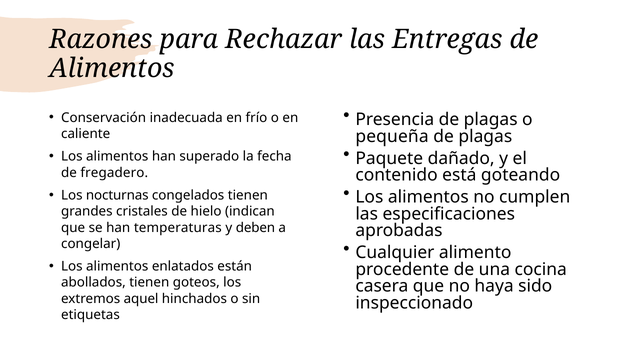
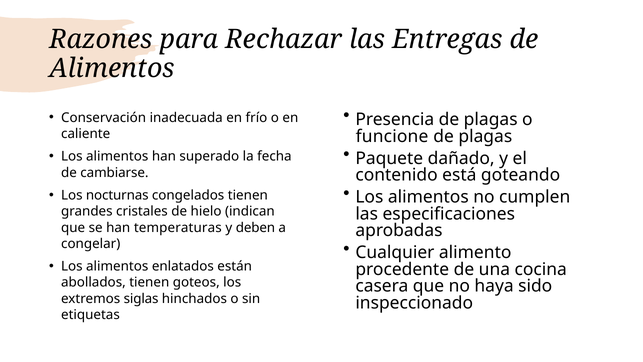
pequeña: pequeña -> funcione
fregadero: fregadero -> cambiarse
aquel: aquel -> siglas
